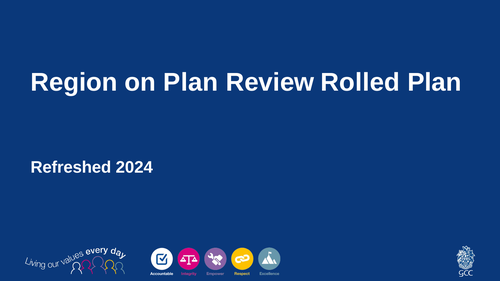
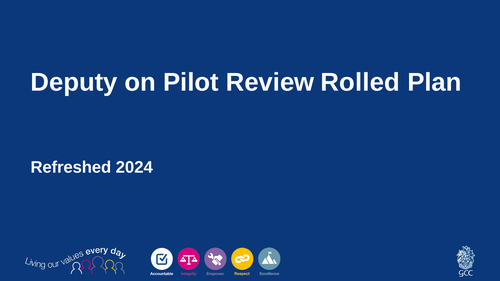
Region: Region -> Deputy
on Plan: Plan -> Pilot
